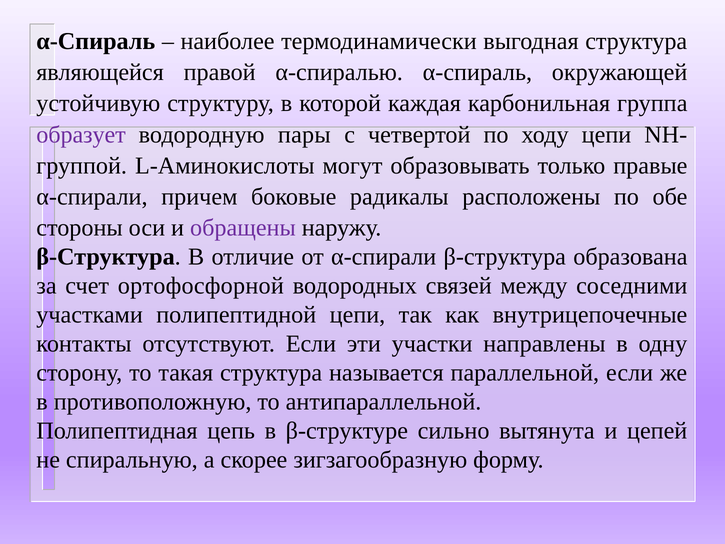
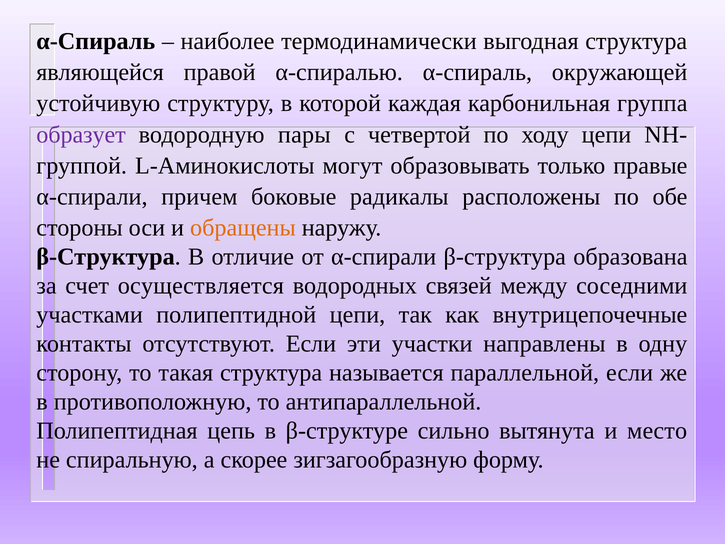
обращены colour: purple -> orange
ортофосфорной: ортофосфорной -> осуществляется
цепей: цепей -> место
